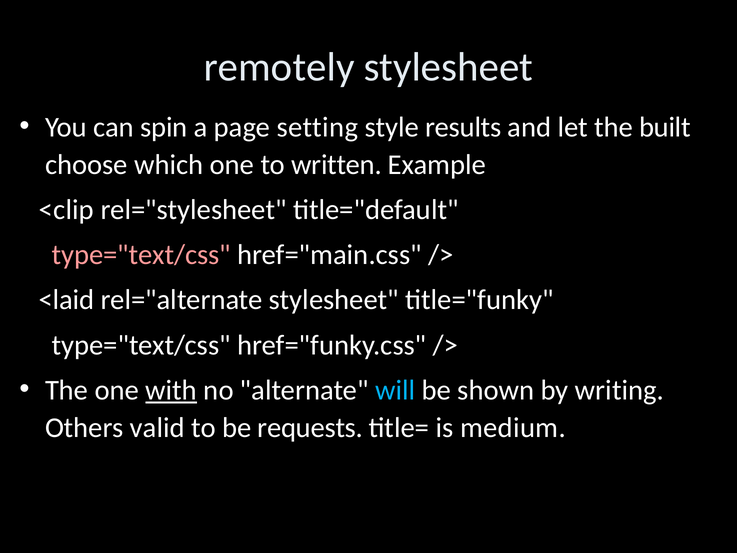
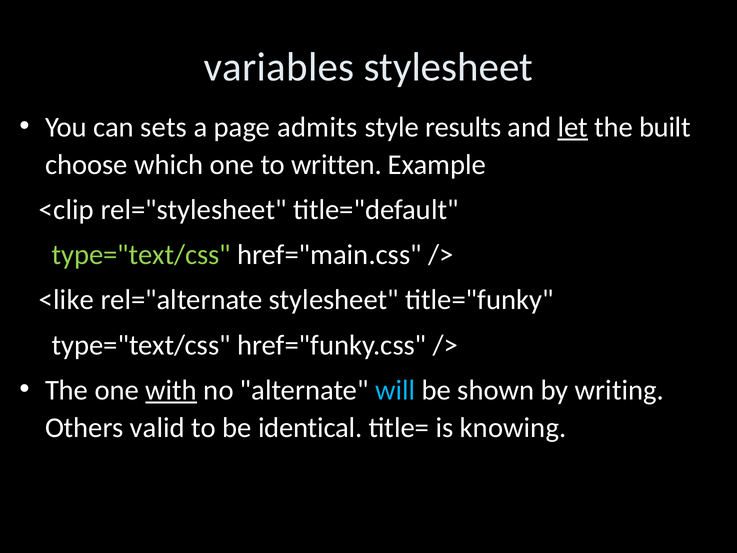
remotely: remotely -> variables
spin: spin -> sets
setting: setting -> admits
let underline: none -> present
type="text/css at (141, 255) colour: pink -> light green
<laid: <laid -> <like
requests: requests -> identical
medium: medium -> knowing
